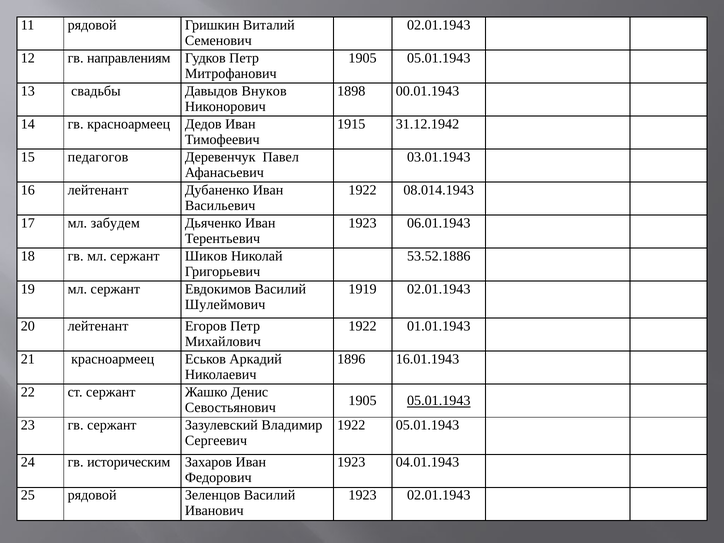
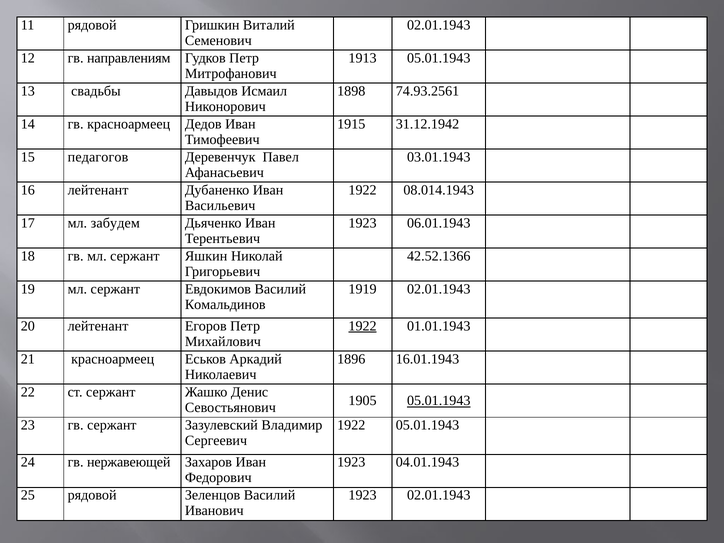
1905 at (363, 58): 1905 -> 1913
Внуков: Внуков -> Исмаил
00.01.1943: 00.01.1943 -> 74.93.2561
Шиков: Шиков -> Яшкин
53.52.1886: 53.52.1886 -> 42.52.1366
Шулеймович: Шулеймович -> Комальдинов
1922 at (363, 326) underline: none -> present
историческим: историческим -> нержавеющей
